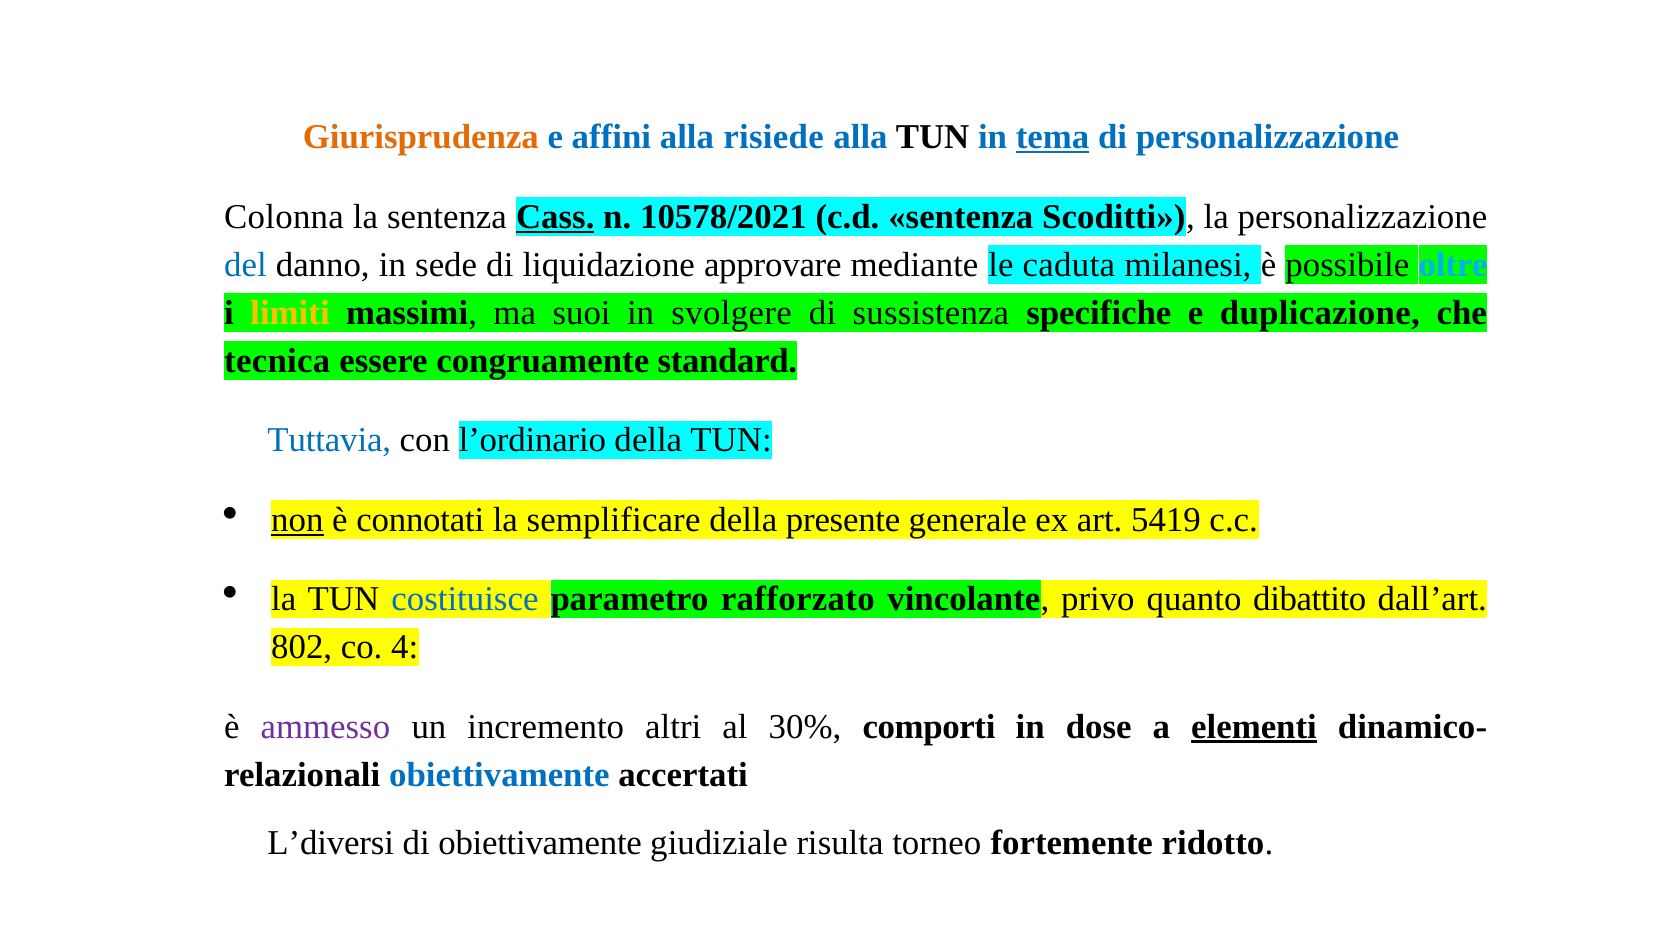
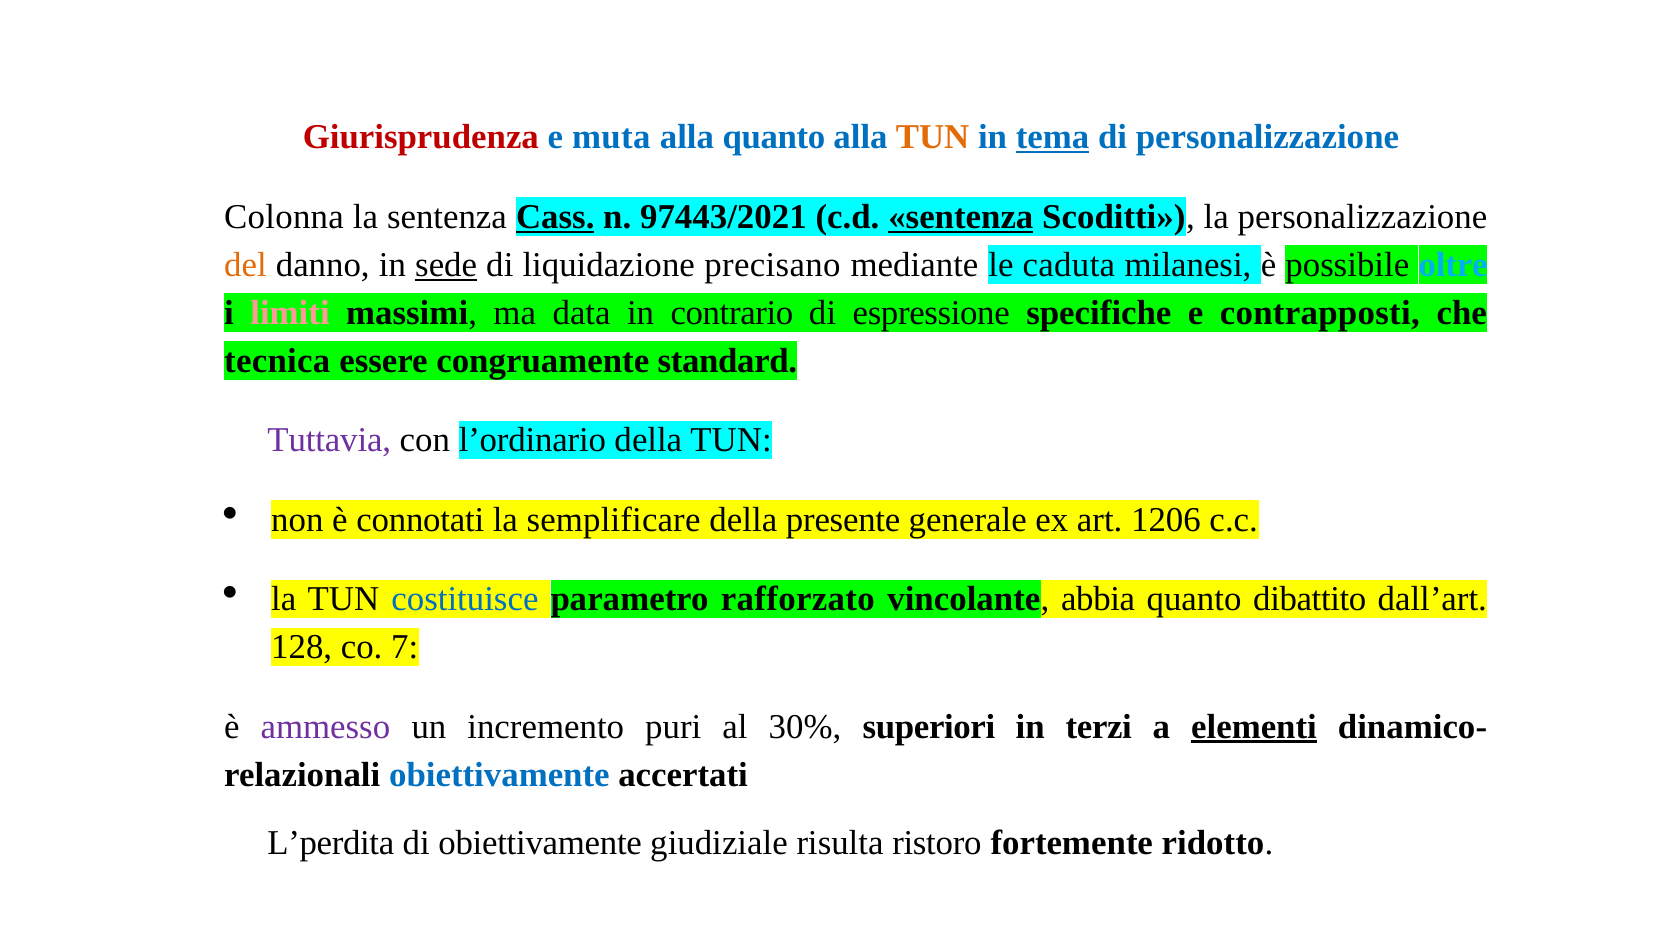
Giurisprudenza colour: orange -> red
affini: affini -> muta
alla risiede: risiede -> quanto
TUN at (933, 137) colour: black -> orange
10578/2021: 10578/2021 -> 97443/2021
sentenza at (961, 217) underline: none -> present
del colour: blue -> orange
sede underline: none -> present
approvare: approvare -> precisano
limiti colour: yellow -> pink
suoi: suoi -> data
svolgere: svolgere -> contrario
sussistenza: sussistenza -> espressione
duplicazione: duplicazione -> contrapposti
Tuttavia colour: blue -> purple
non underline: present -> none
5419: 5419 -> 1206
privo: privo -> abbia
802: 802 -> 128
4: 4 -> 7
altri: altri -> puri
comporti: comporti -> superiori
dose: dose -> terzi
L’diversi: L’diversi -> L’perdita
torneo: torneo -> ristoro
